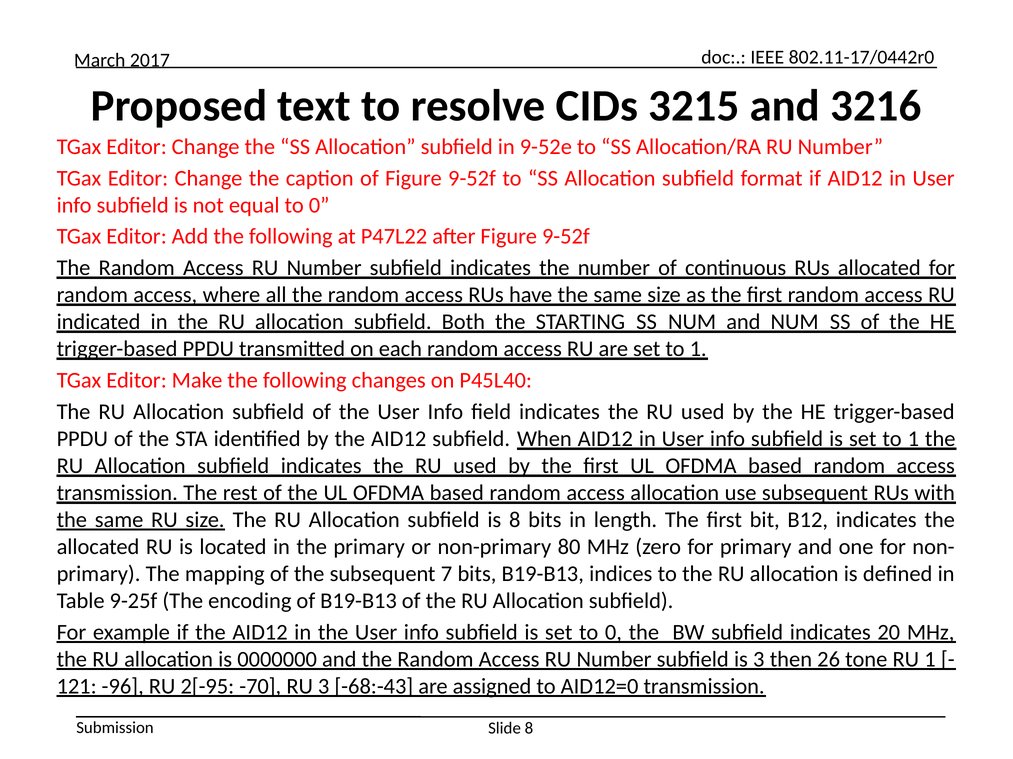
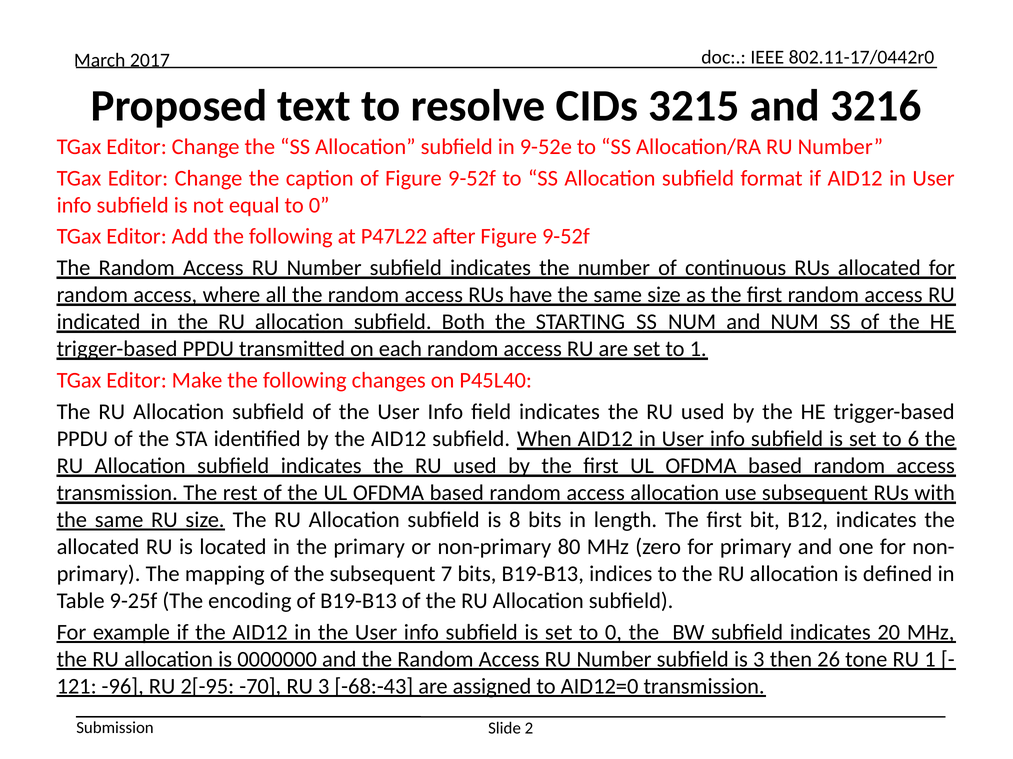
is set to 1: 1 -> 6
Slide 8: 8 -> 2
